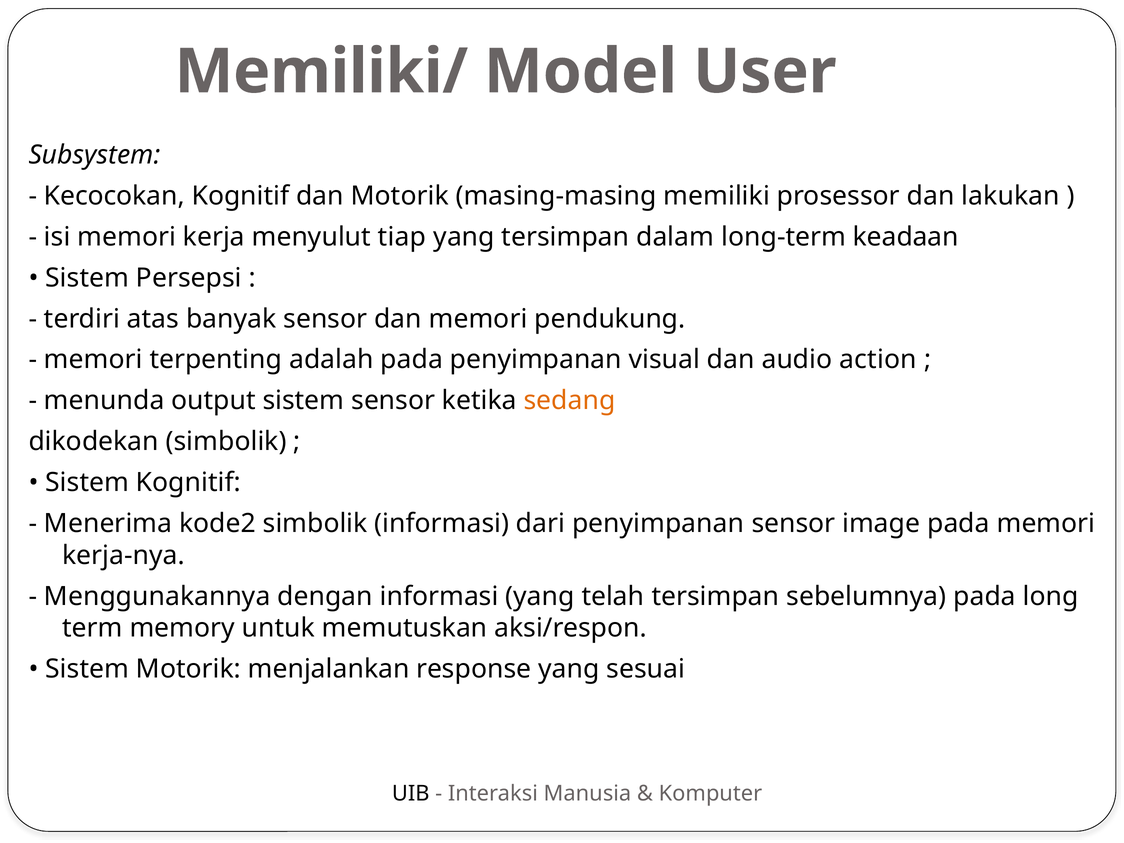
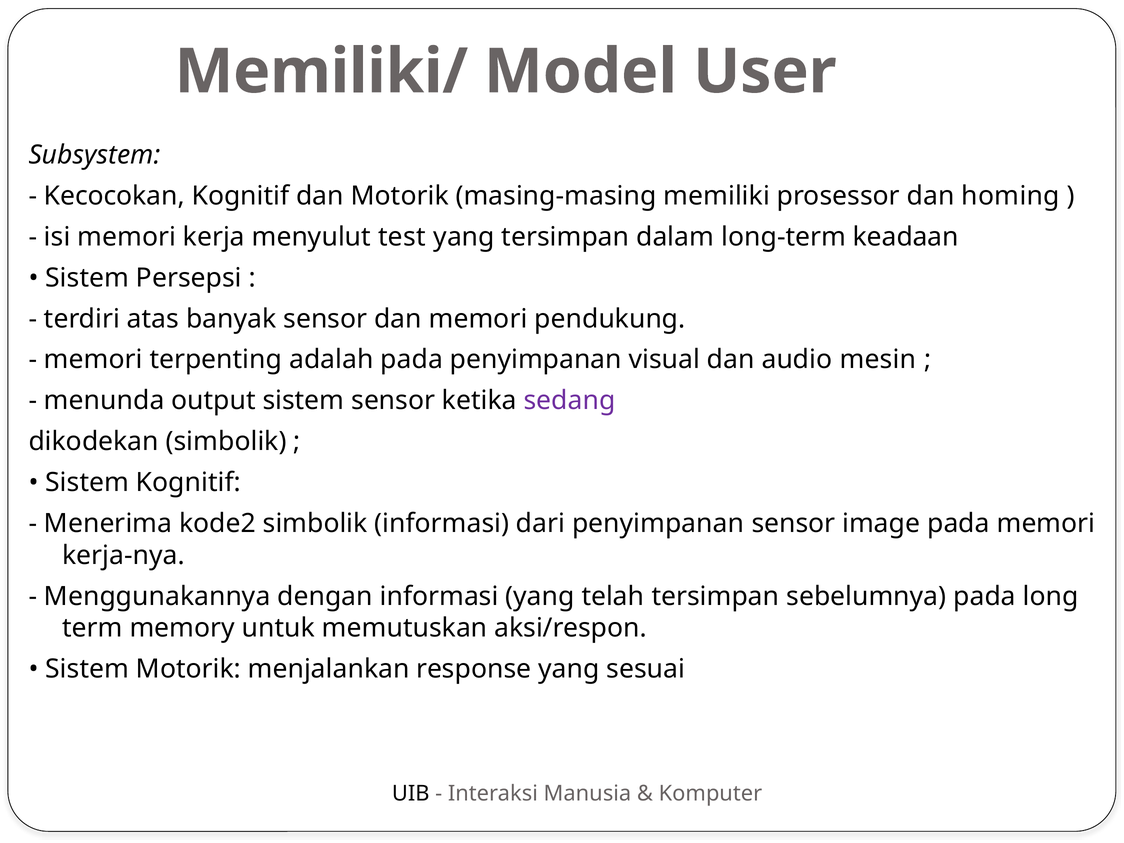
lakukan: lakukan -> homing
tiap: tiap -> test
action: action -> mesin
sedang colour: orange -> purple
